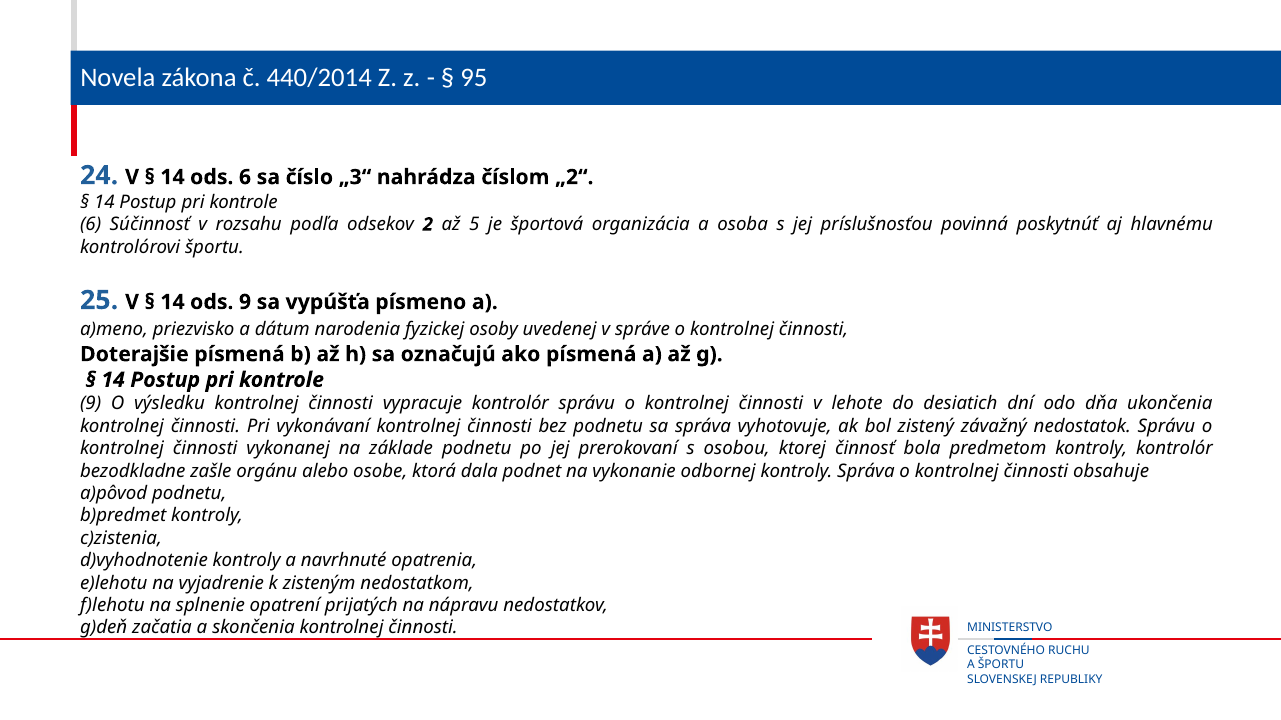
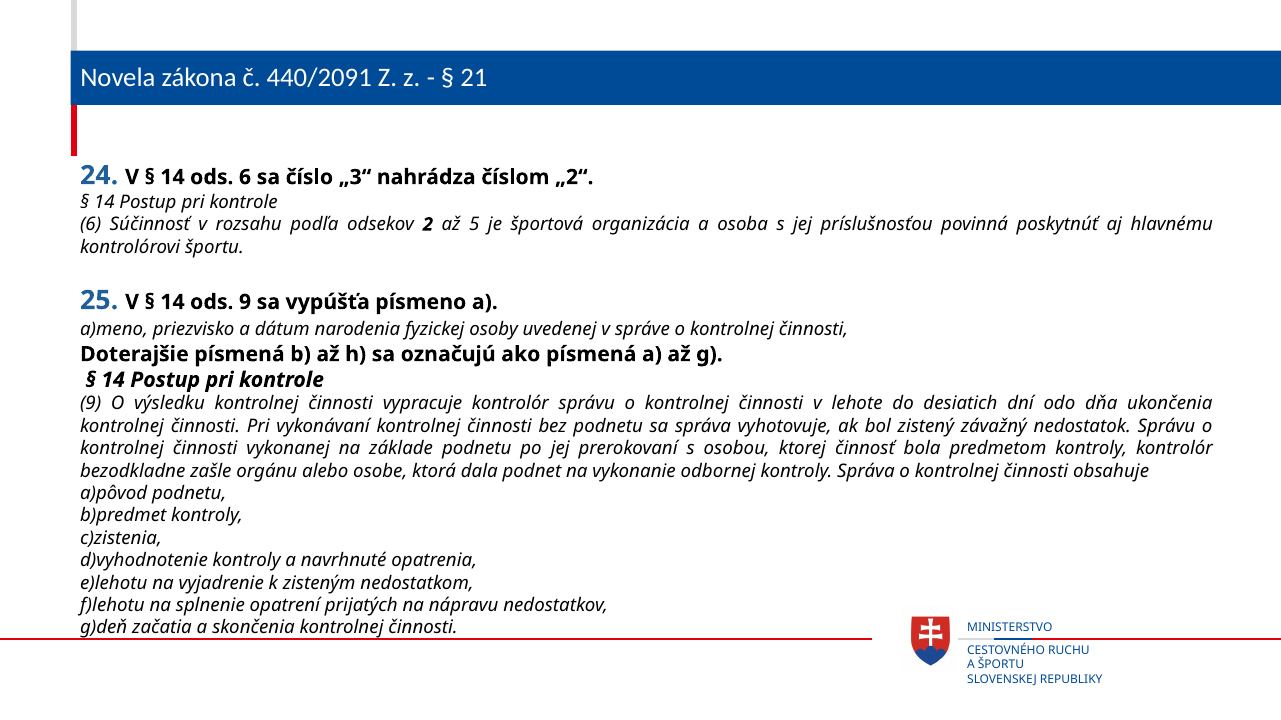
440/2014: 440/2014 -> 440/2091
95: 95 -> 21
